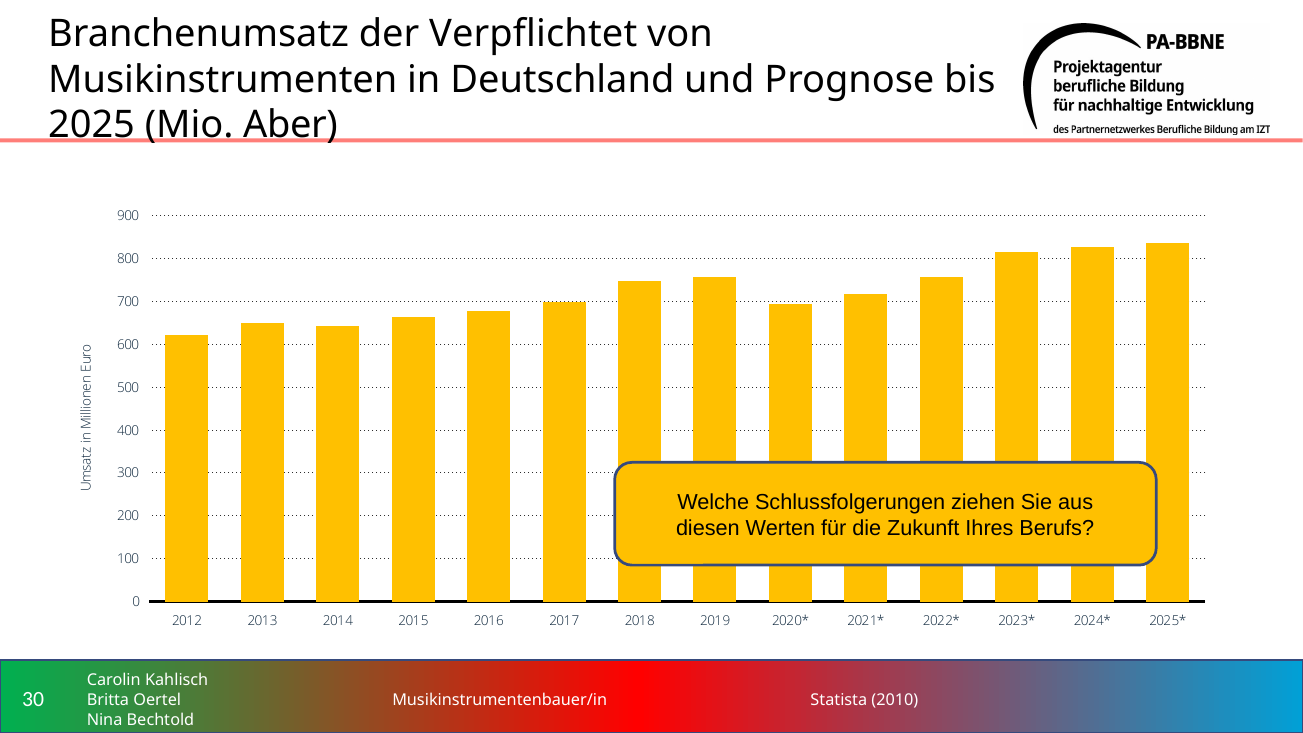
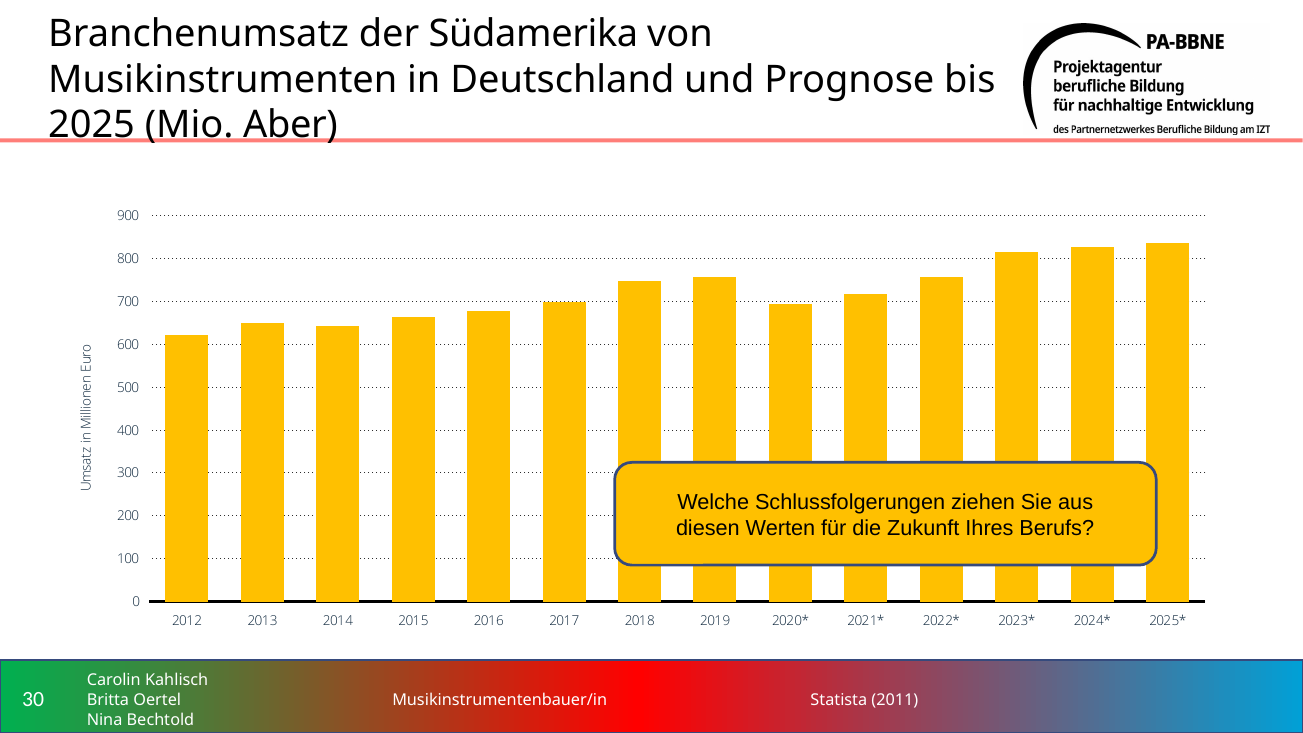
Verpflichtet: Verpflichtet -> Südamerika
2010: 2010 -> 2011
